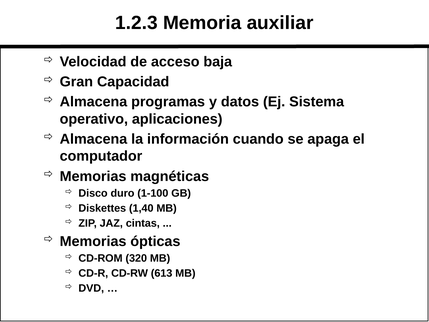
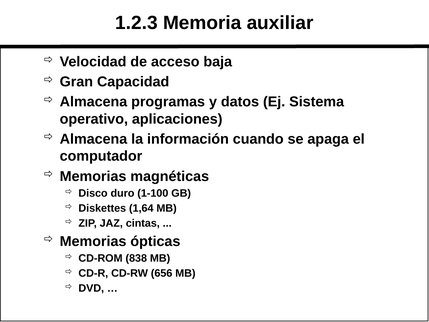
1,40: 1,40 -> 1,64
320: 320 -> 838
613: 613 -> 656
